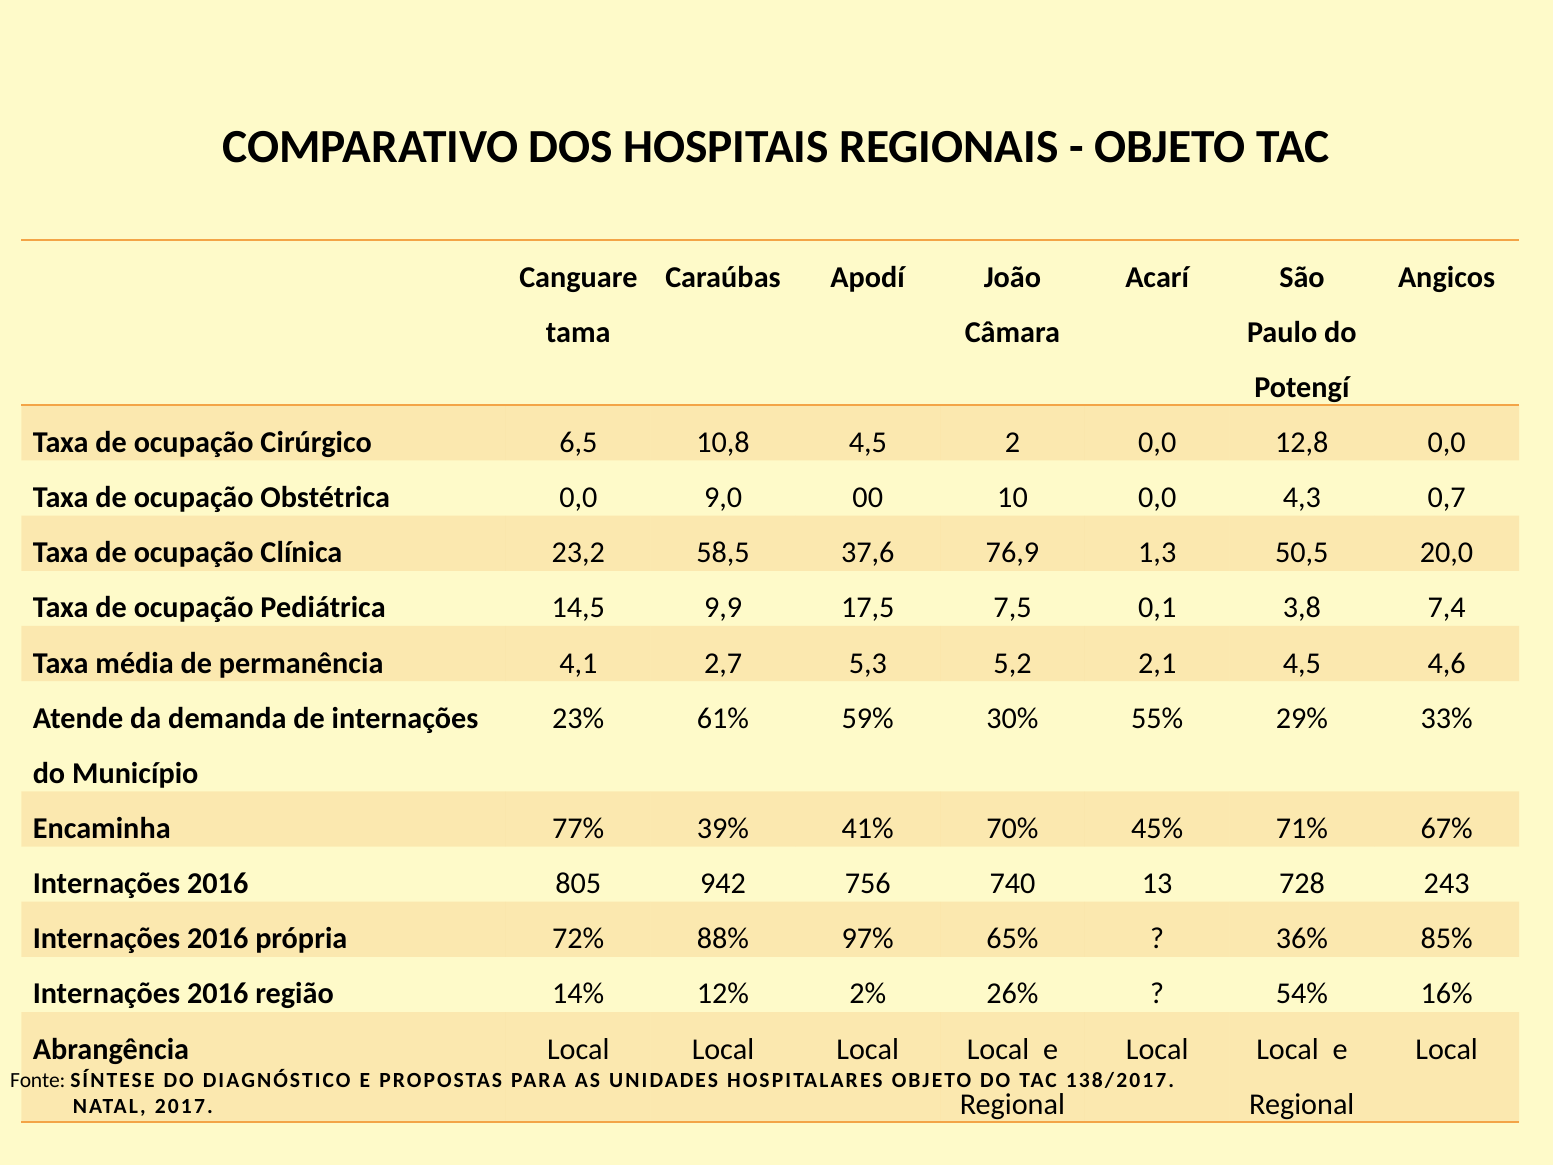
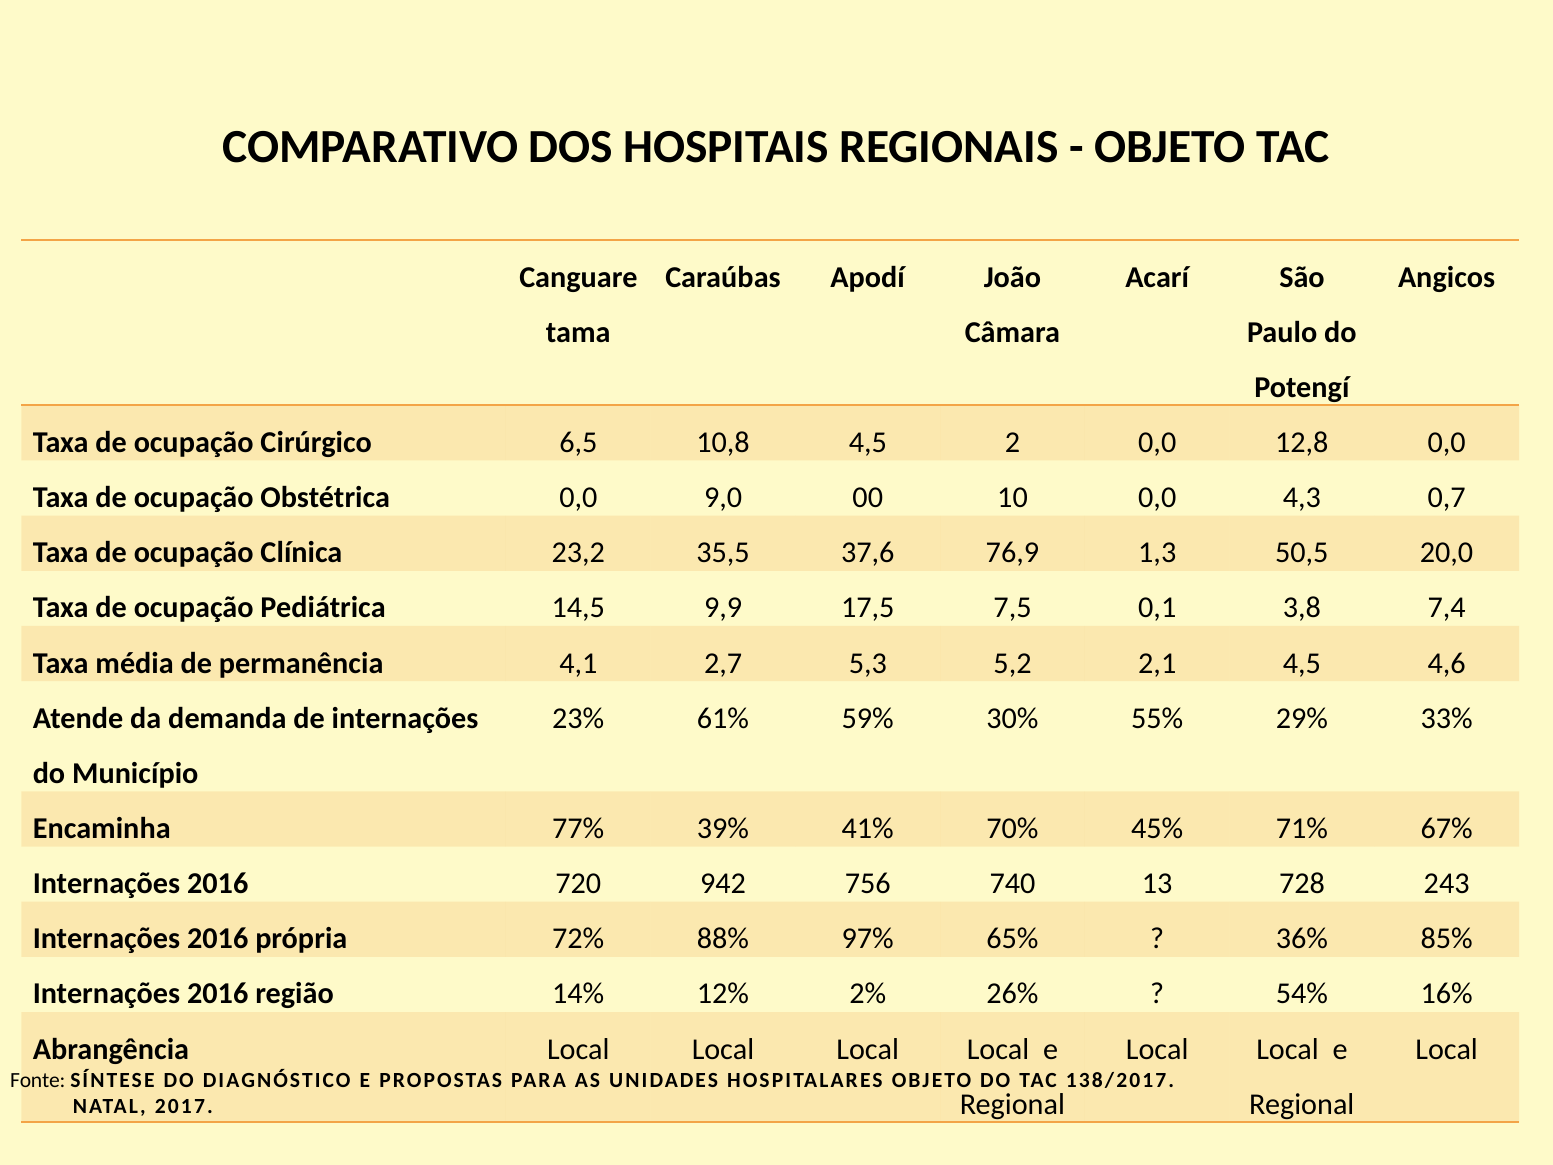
58,5: 58,5 -> 35,5
805: 805 -> 720
